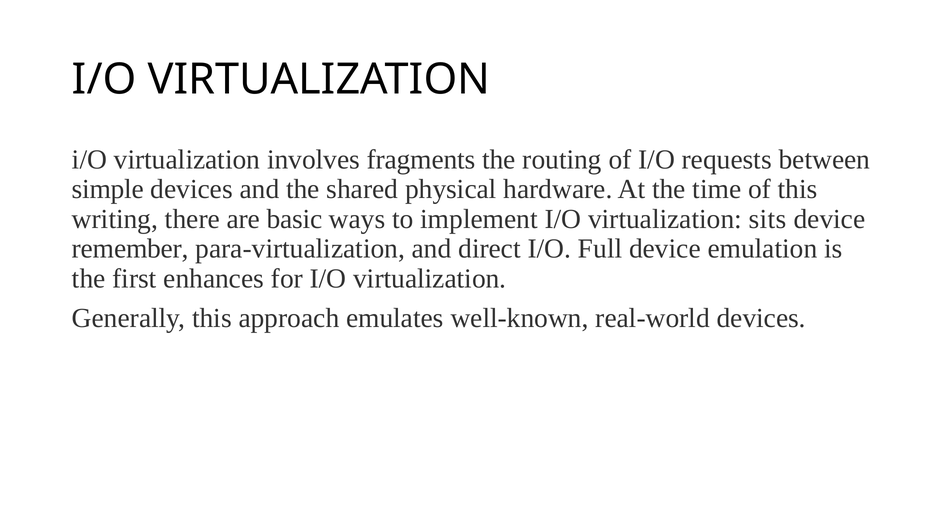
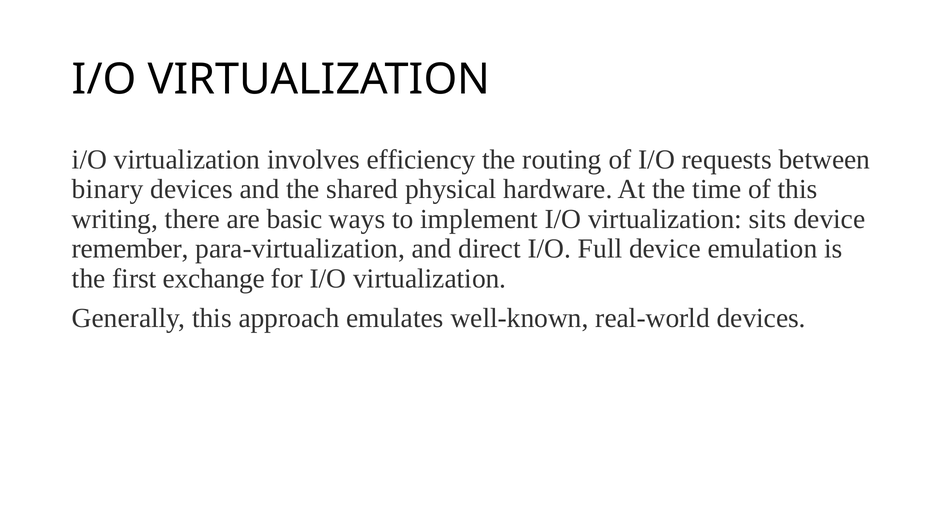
fragments: fragments -> efficiency
simple: simple -> binary
enhances: enhances -> exchange
